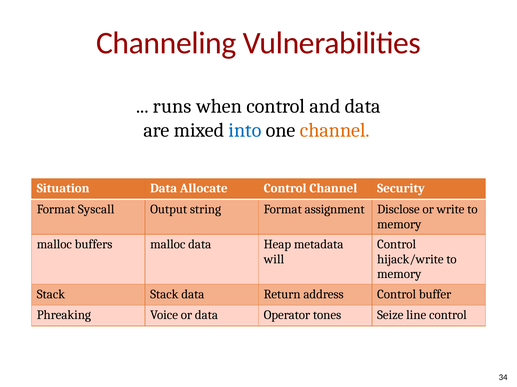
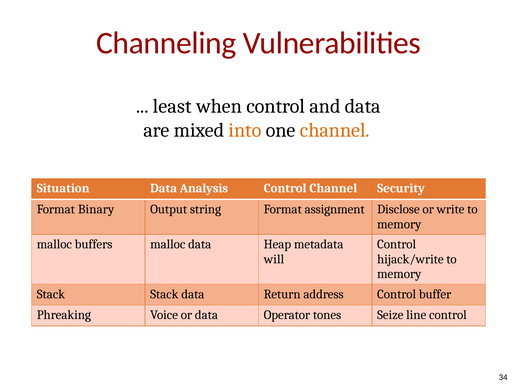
runs: runs -> least
into colour: blue -> orange
Allocate: Allocate -> Analysis
Syscall: Syscall -> Binary
